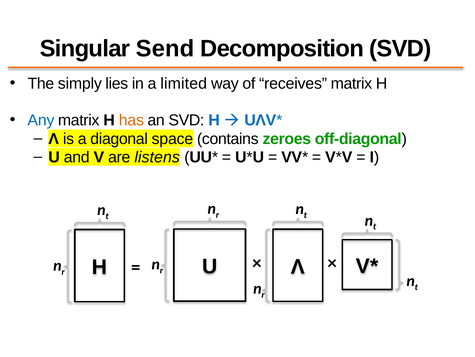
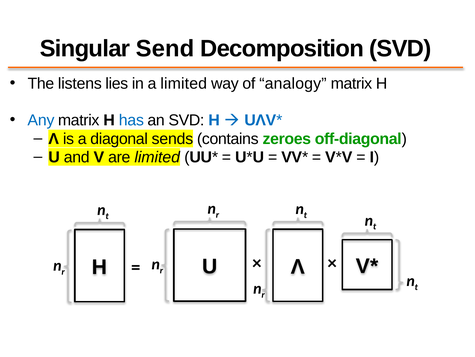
simply: simply -> listens
receives: receives -> analogy
has colour: orange -> blue
space: space -> sends
are listens: listens -> limited
